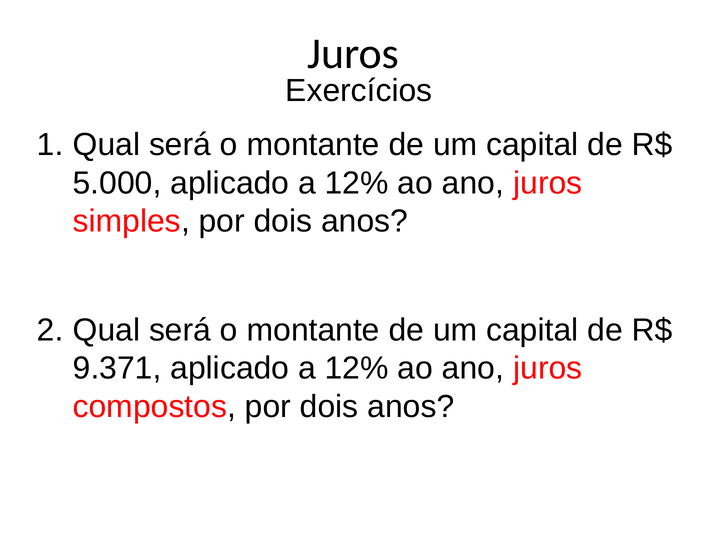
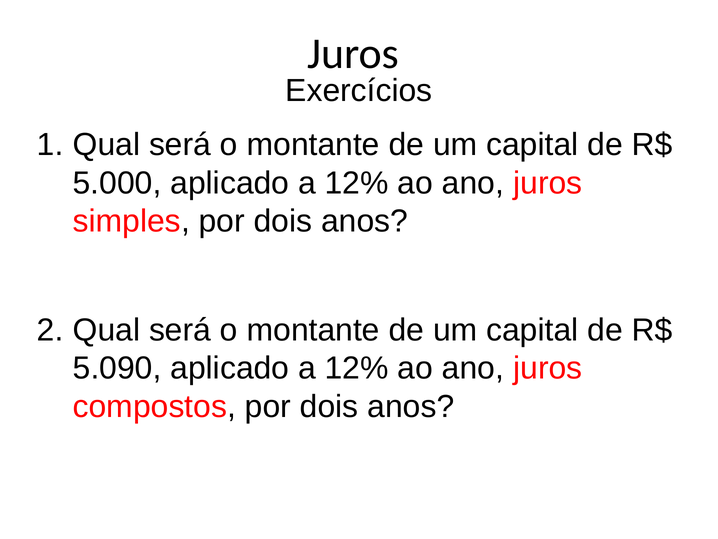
9.371: 9.371 -> 5.090
